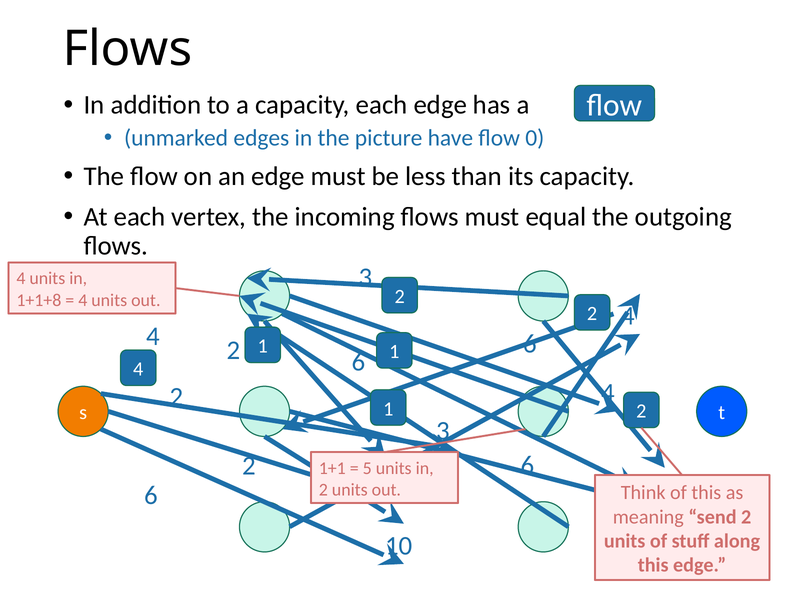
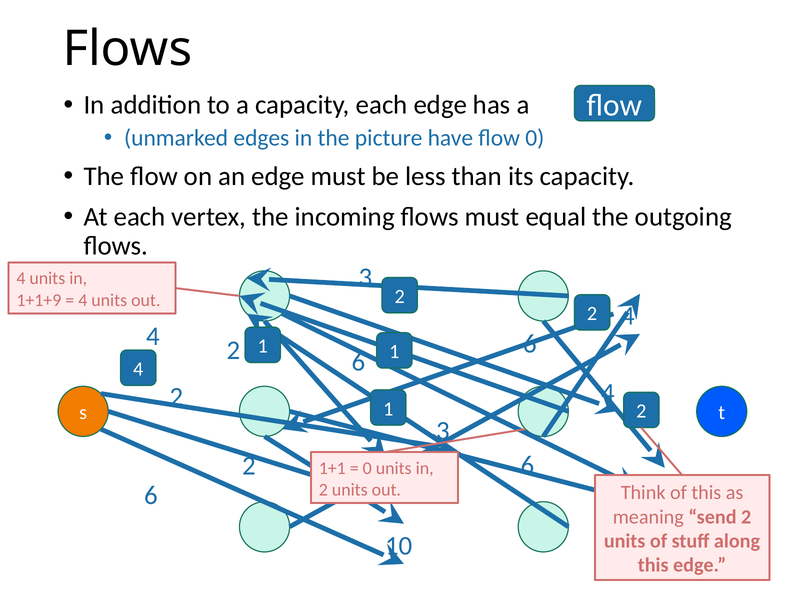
1+1+8: 1+1+8 -> 1+1+9
5 at (367, 468): 5 -> 0
